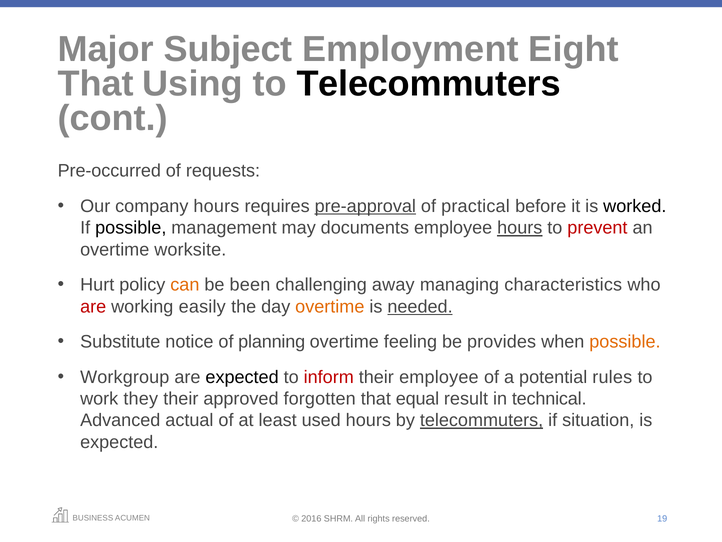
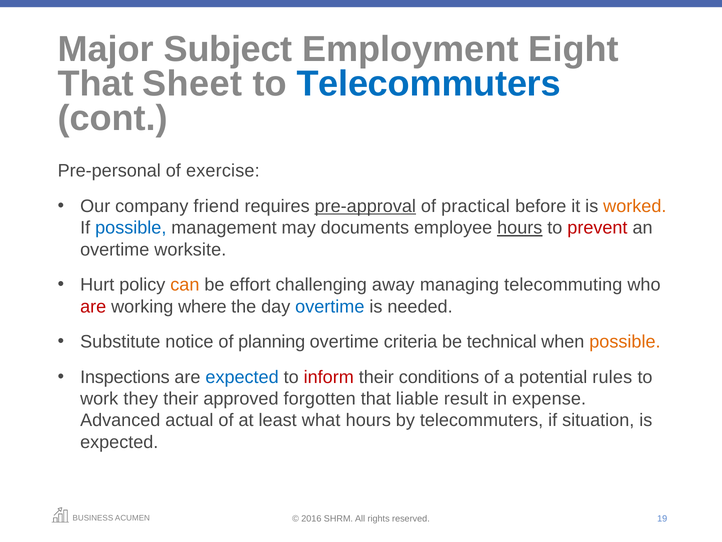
Using: Using -> Sheet
Telecommuters at (429, 84) colour: black -> blue
Pre-occurred: Pre-occurred -> Pre-personal
requests: requests -> exercise
company hours: hours -> friend
worked colour: black -> orange
possible at (131, 228) colour: black -> blue
been: been -> effort
characteristics: characteristics -> telecommuting
easily: easily -> where
overtime at (330, 306) colour: orange -> blue
needed underline: present -> none
feeling: feeling -> criteria
provides: provides -> technical
Workgroup: Workgroup -> Inspections
expected at (242, 377) colour: black -> blue
their employee: employee -> conditions
equal: equal -> liable
technical: technical -> expense
used: used -> what
telecommuters at (482, 420) underline: present -> none
